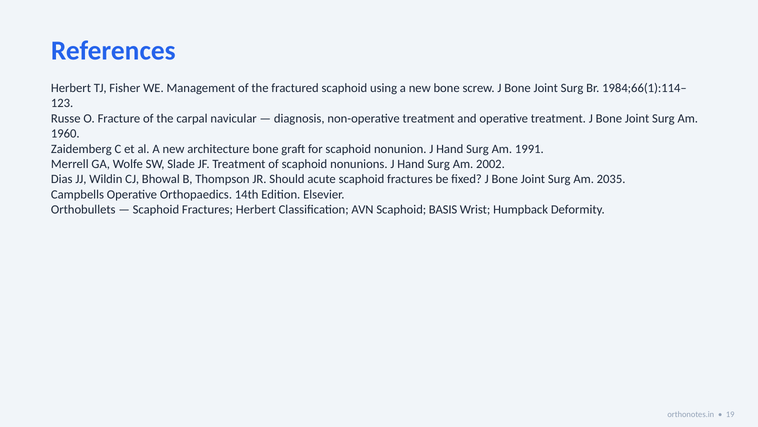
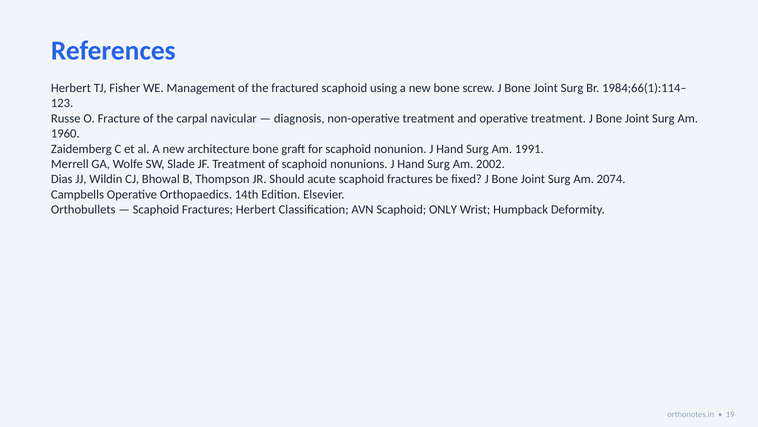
2035: 2035 -> 2074
BASIS: BASIS -> ONLY
